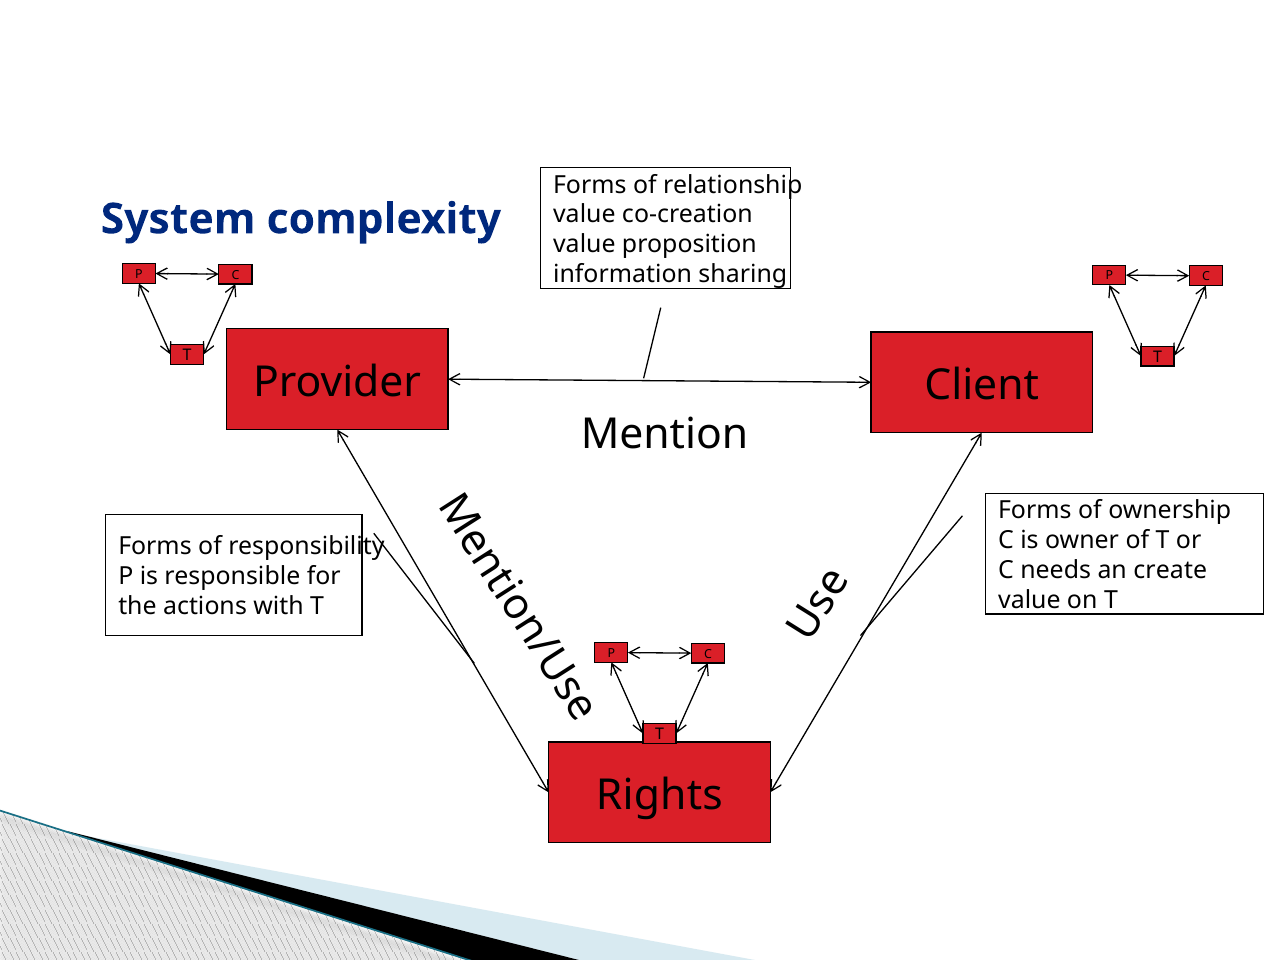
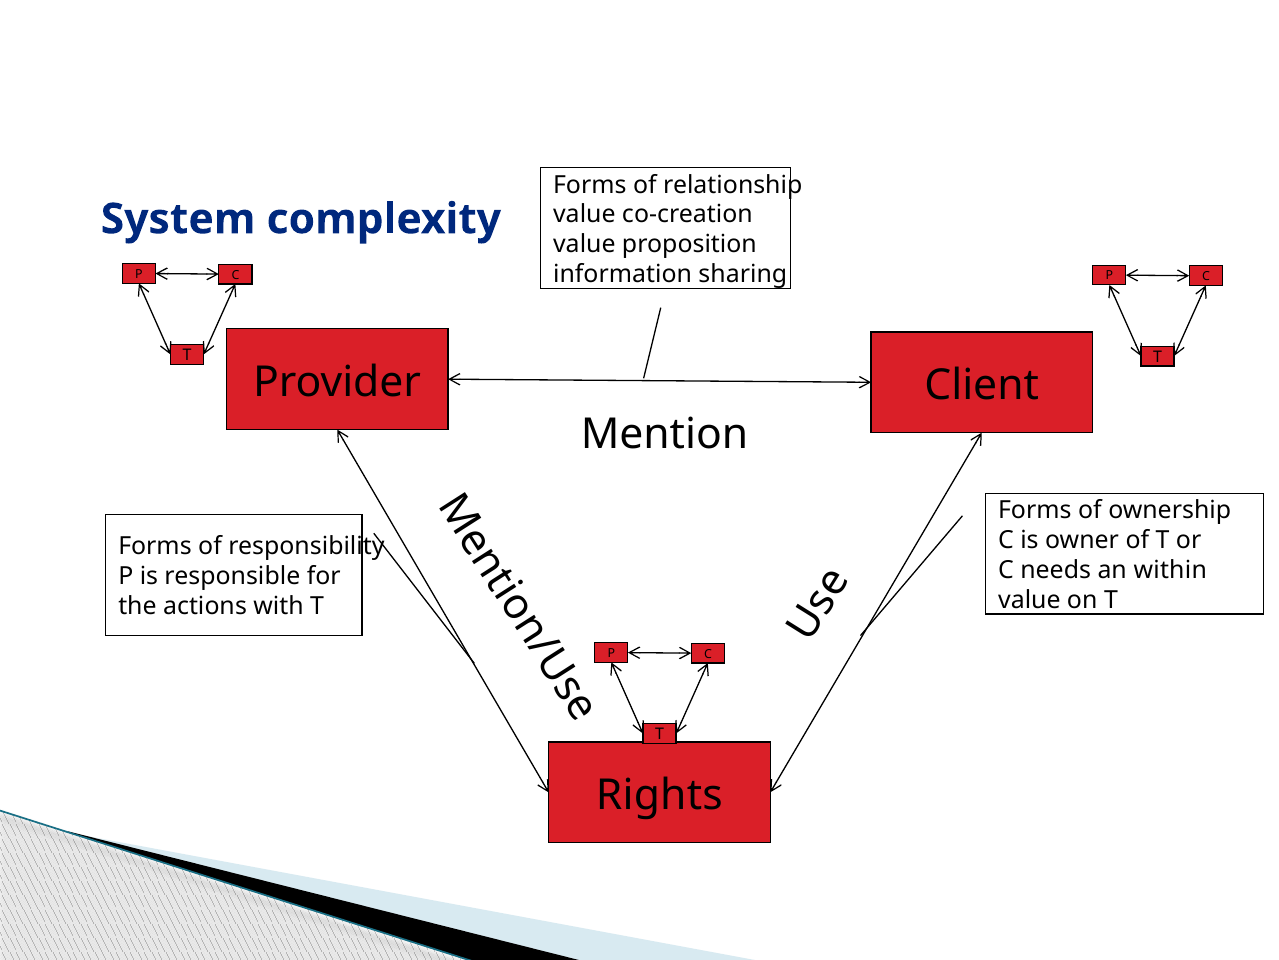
create: create -> within
